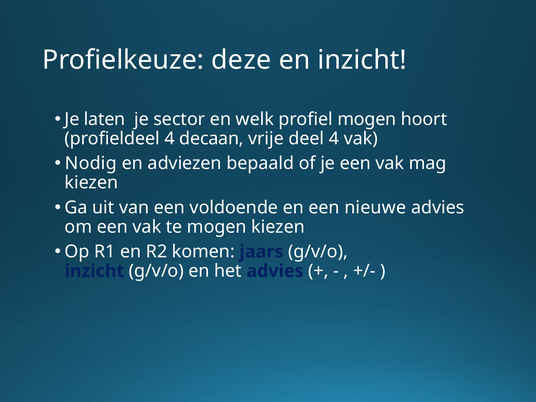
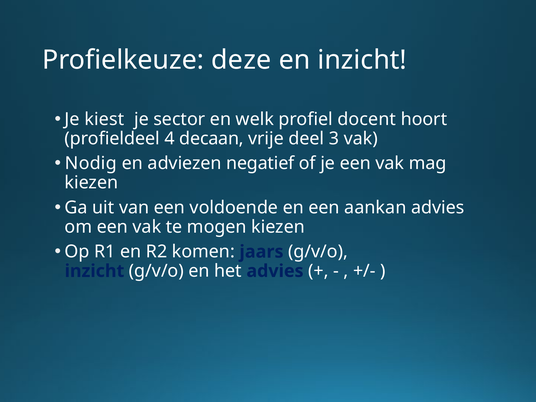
laten: laten -> kiest
profiel mogen: mogen -> docent
deel 4: 4 -> 3
bepaald: bepaald -> negatief
nieuwe: nieuwe -> aankan
